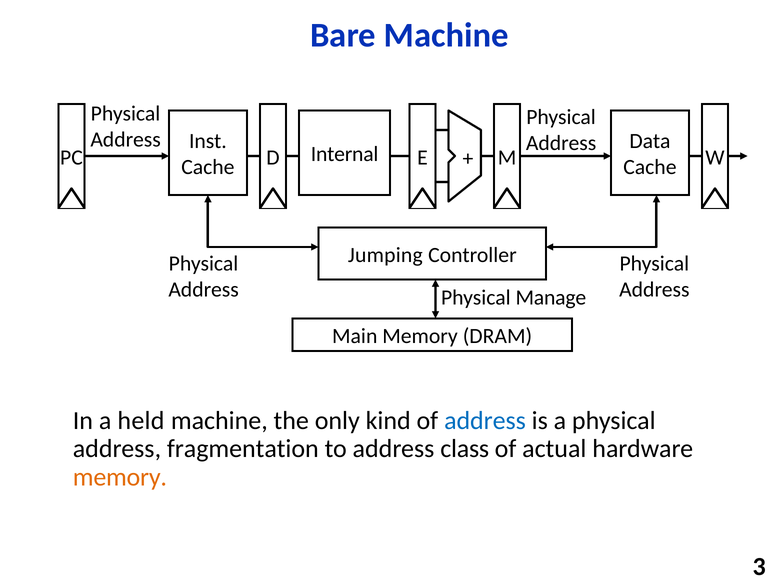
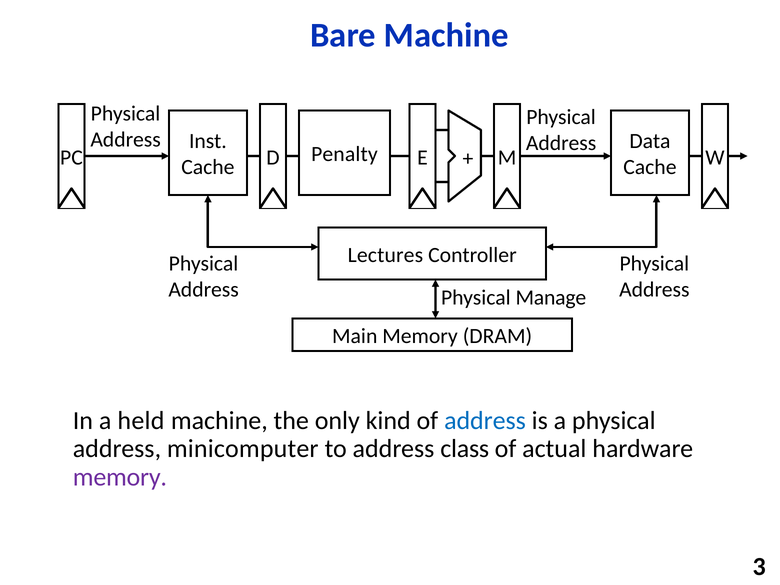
Internal: Internal -> Penalty
Jumping: Jumping -> Lectures
fragmentation: fragmentation -> minicomputer
memory at (120, 477) colour: orange -> purple
